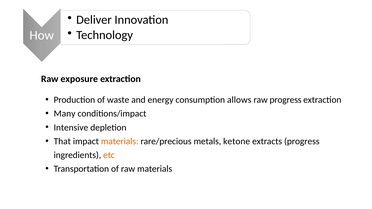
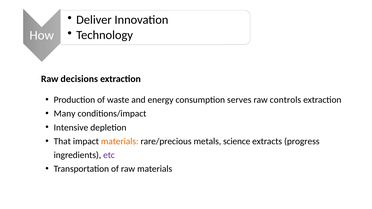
exposure: exposure -> decisions
allows: allows -> serves
raw progress: progress -> controls
ketone: ketone -> science
etc colour: orange -> purple
